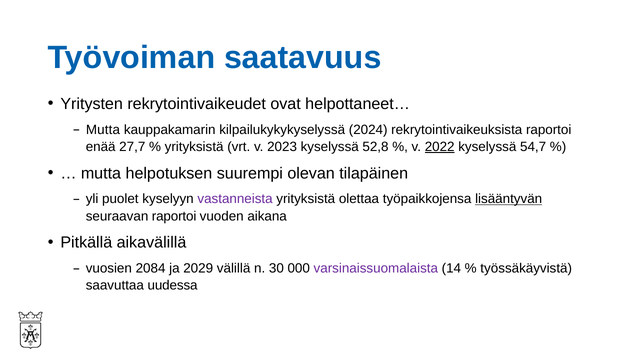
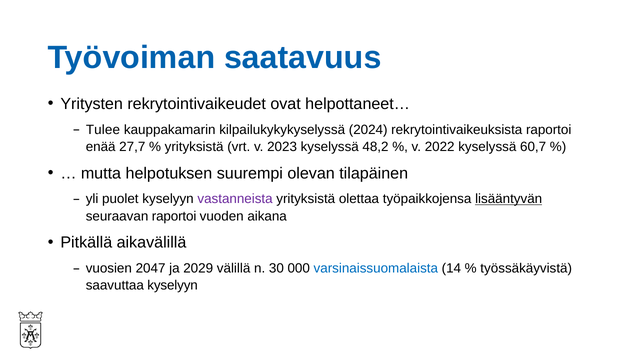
Mutta at (103, 130): Mutta -> Tulee
52,8: 52,8 -> 48,2
2022 underline: present -> none
54,7: 54,7 -> 60,7
2084: 2084 -> 2047
varsinaissuomalaista colour: purple -> blue
saavuttaa uudessa: uudessa -> kyselyyn
